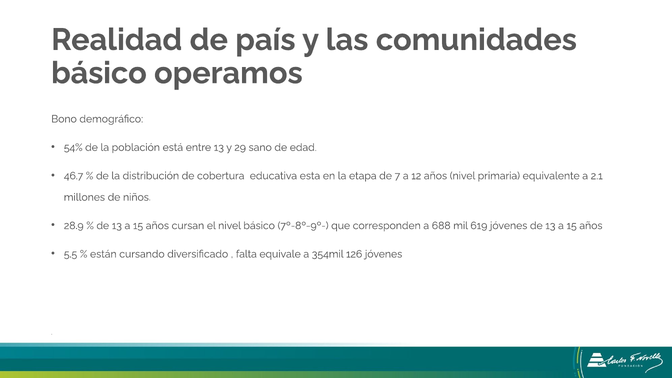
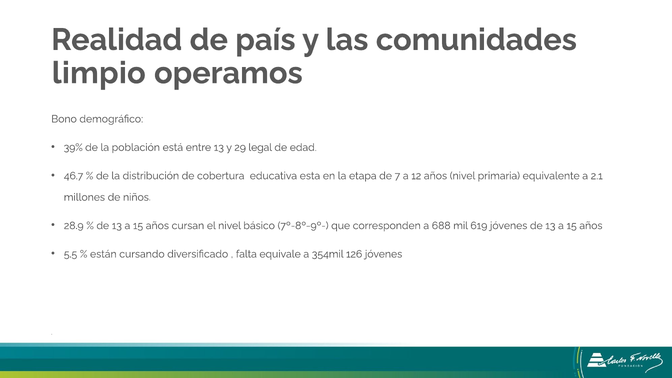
básico at (99, 73): básico -> limpio
54%: 54% -> 39%
sano: sano -> legal
